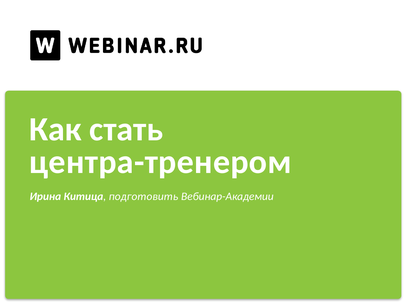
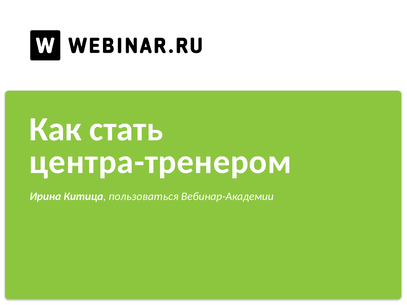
подготовить: подготовить -> пользоваться
